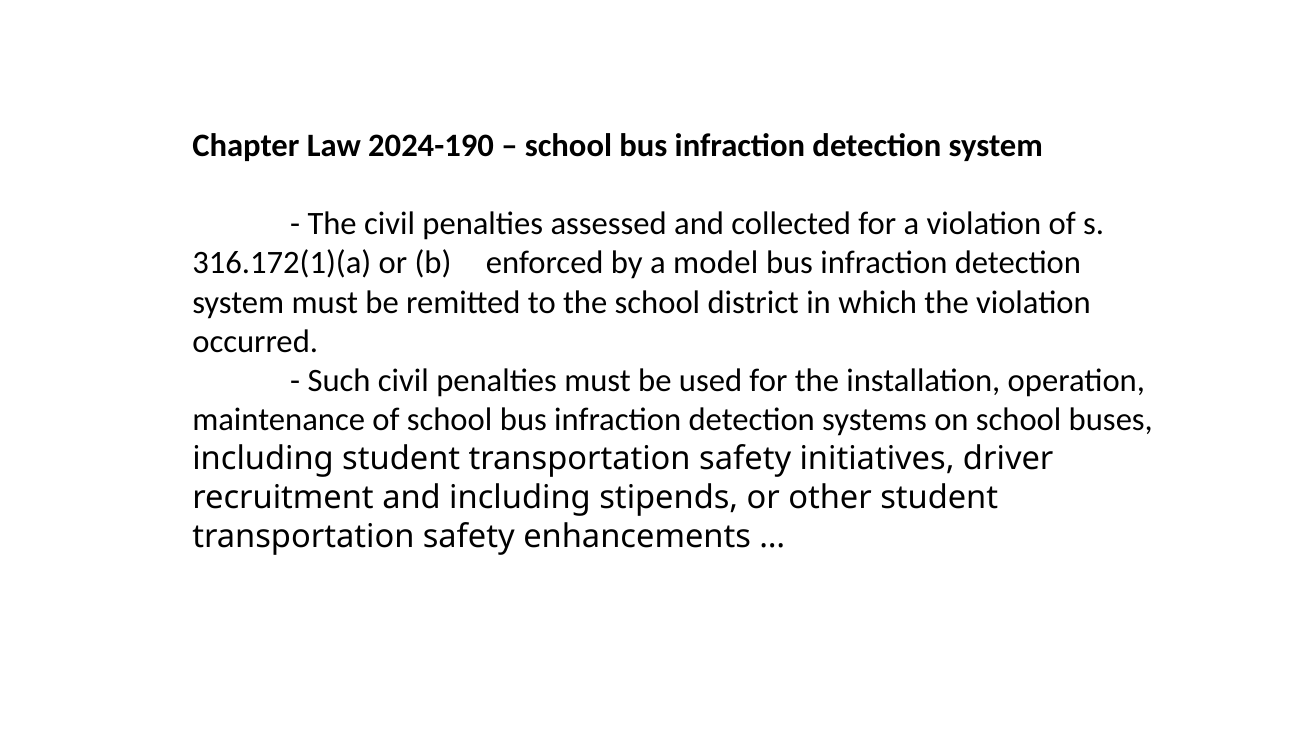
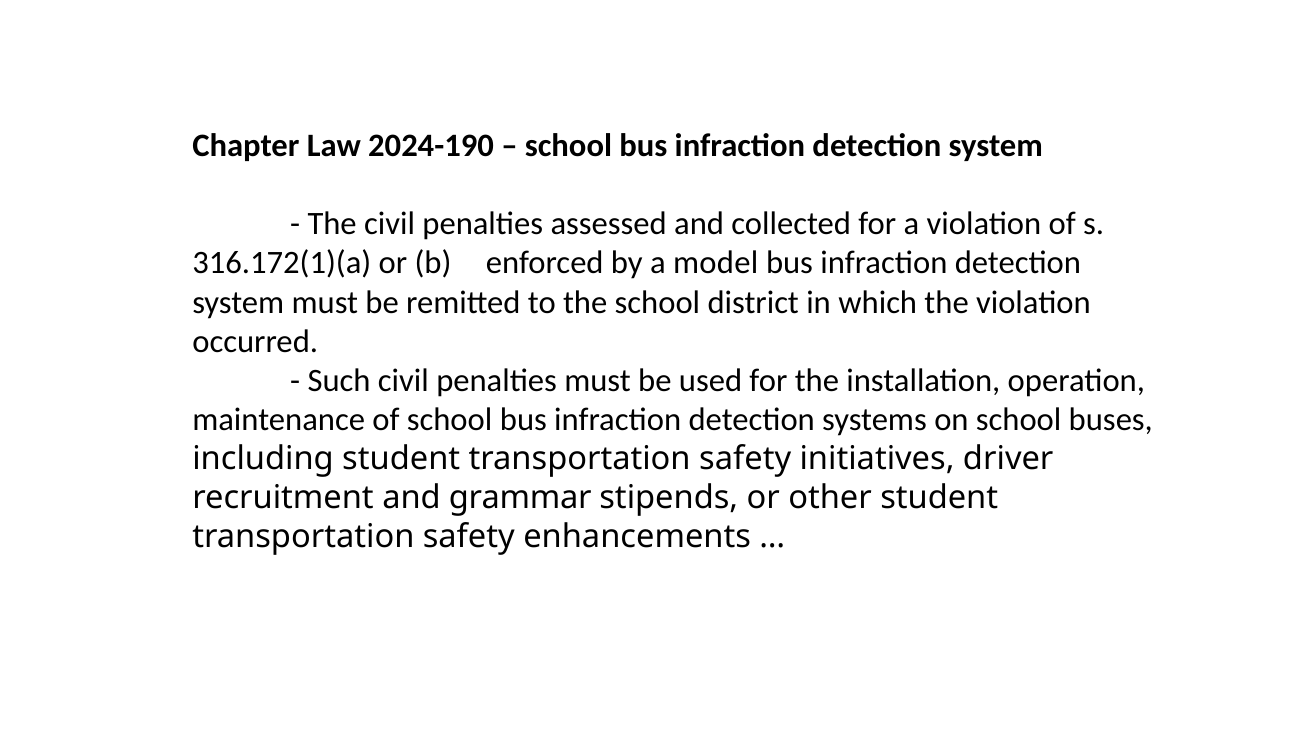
and including: including -> grammar
